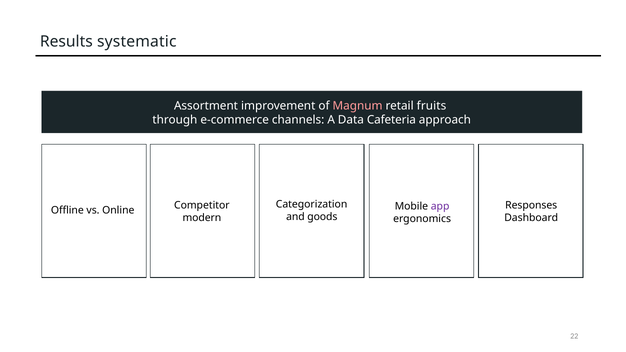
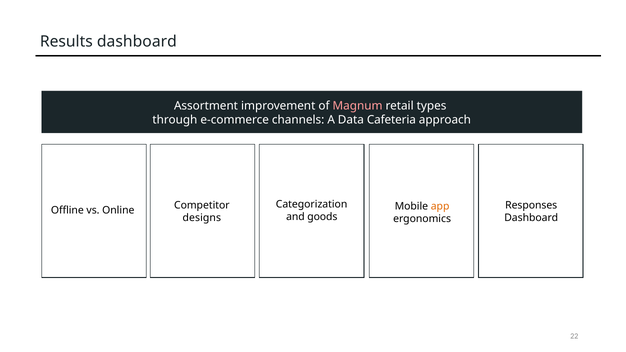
Results systematic: systematic -> dashboard
fruits: fruits -> types
app colour: purple -> orange
modern: modern -> designs
